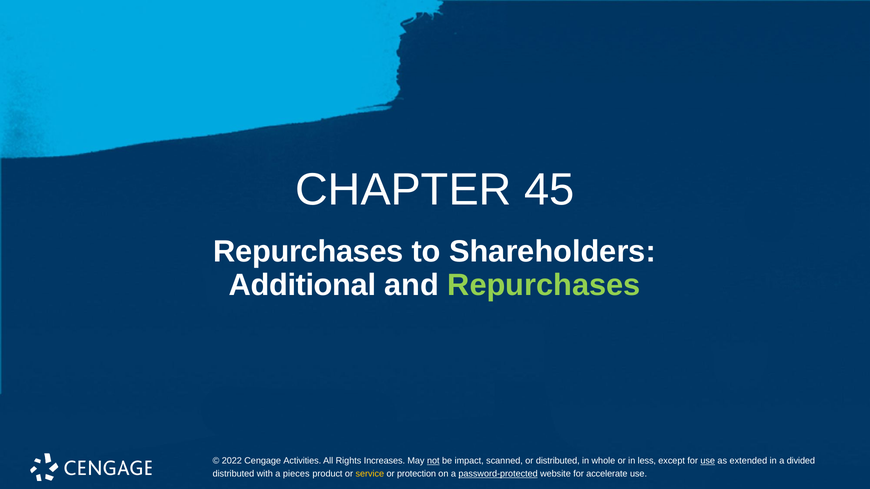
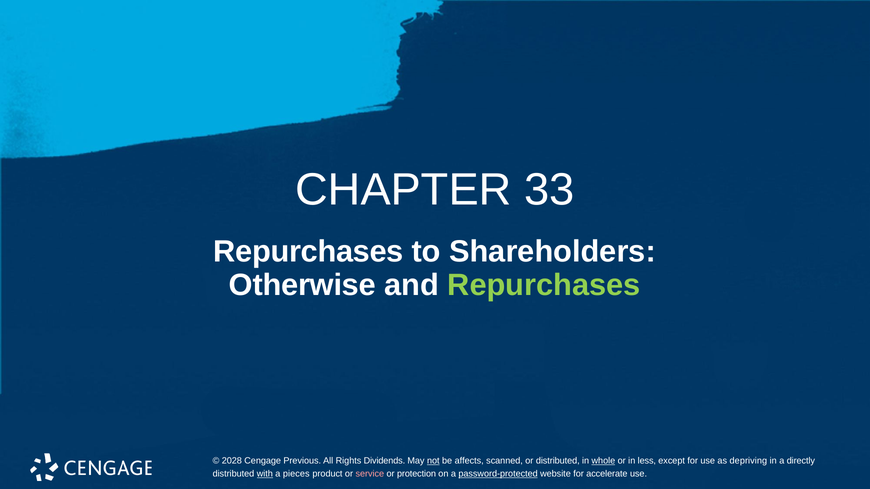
45: 45 -> 33
Additional: Additional -> Otherwise
2022: 2022 -> 2028
Activities: Activities -> Previous
Increases: Increases -> Dividends
impact: impact -> affects
whole underline: none -> present
use at (708, 461) underline: present -> none
extended: extended -> depriving
divided: divided -> directly
with underline: none -> present
service colour: yellow -> pink
